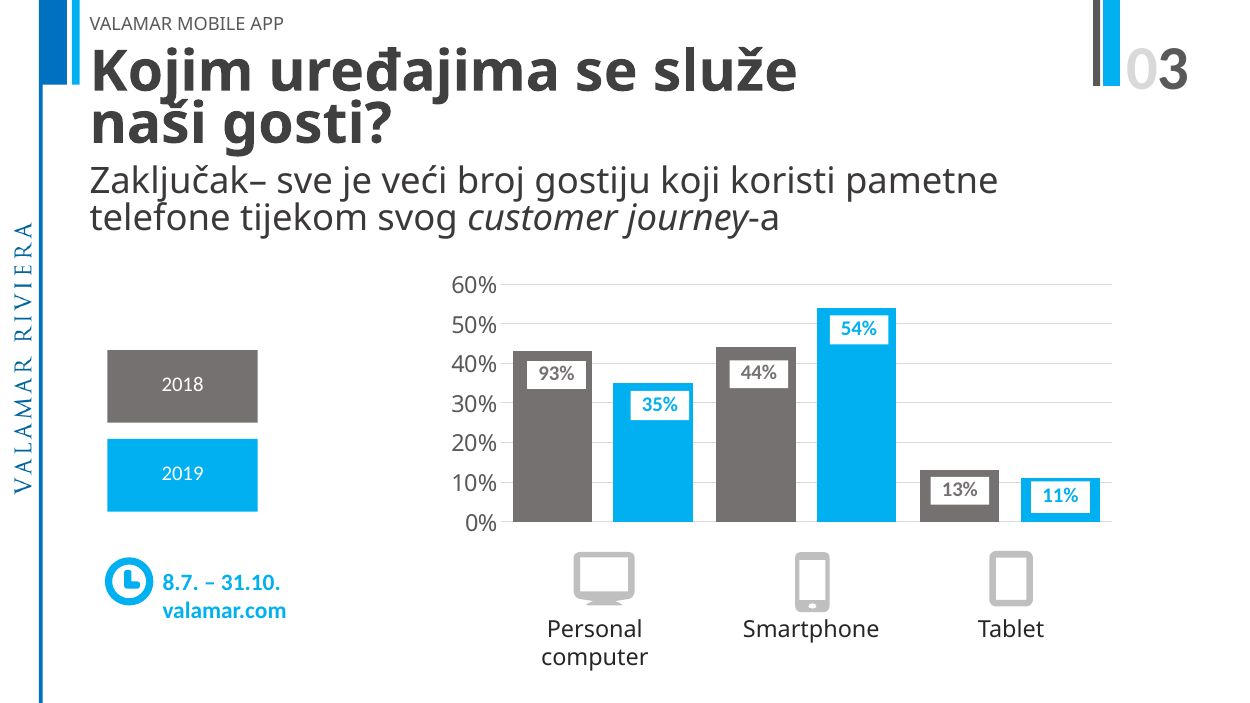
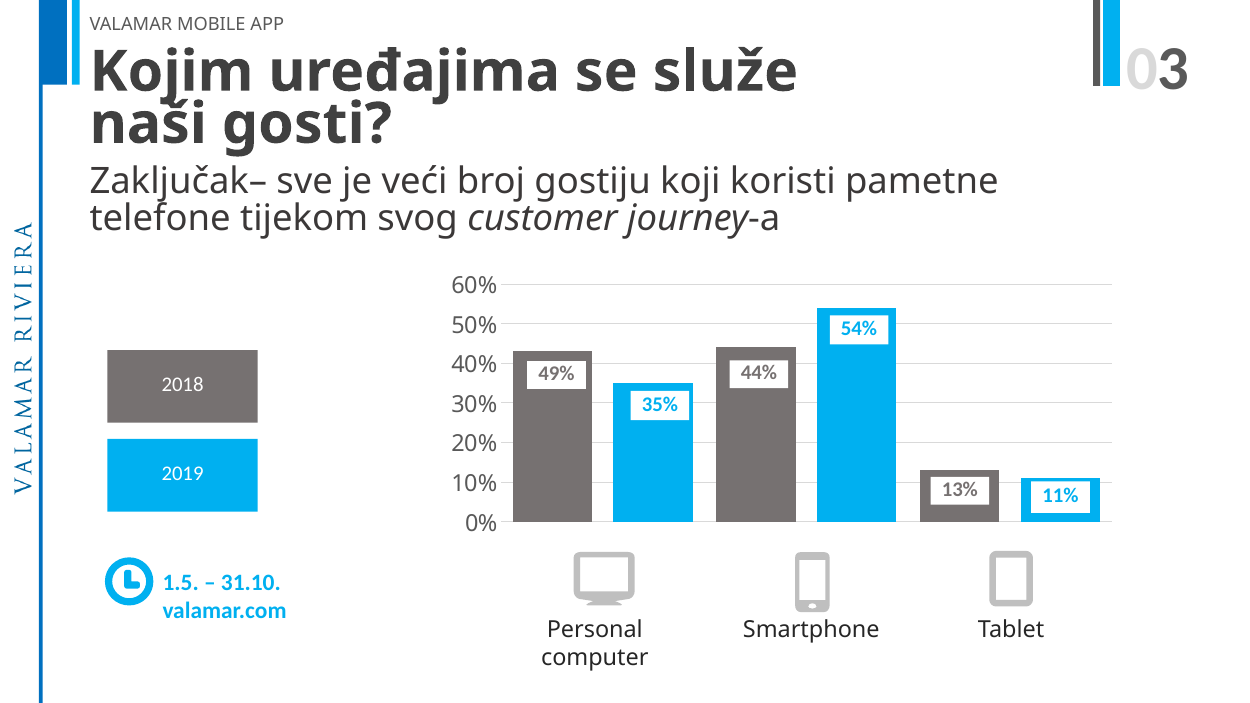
93%: 93% -> 49%
8.7: 8.7 -> 1.5
